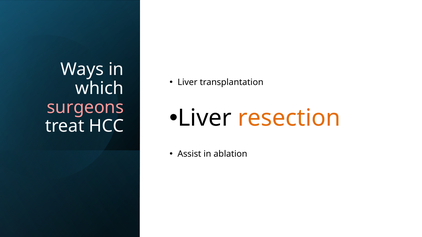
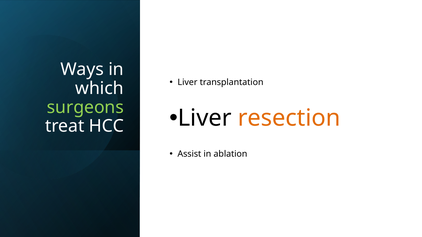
surgeons colour: pink -> light green
